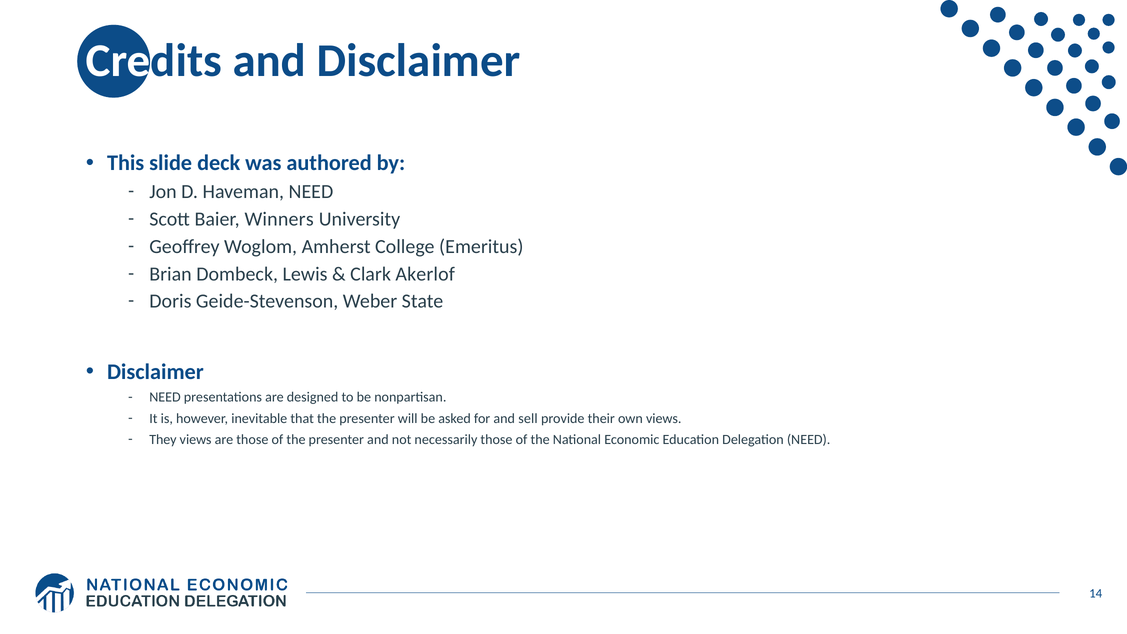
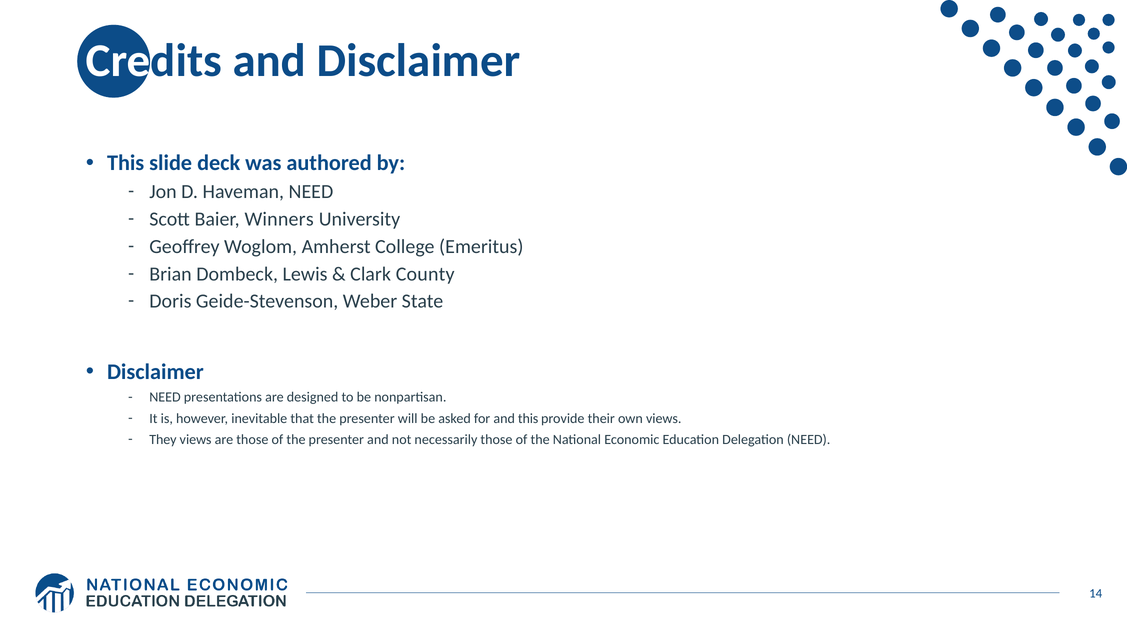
Akerlof: Akerlof -> County
and sell: sell -> this
